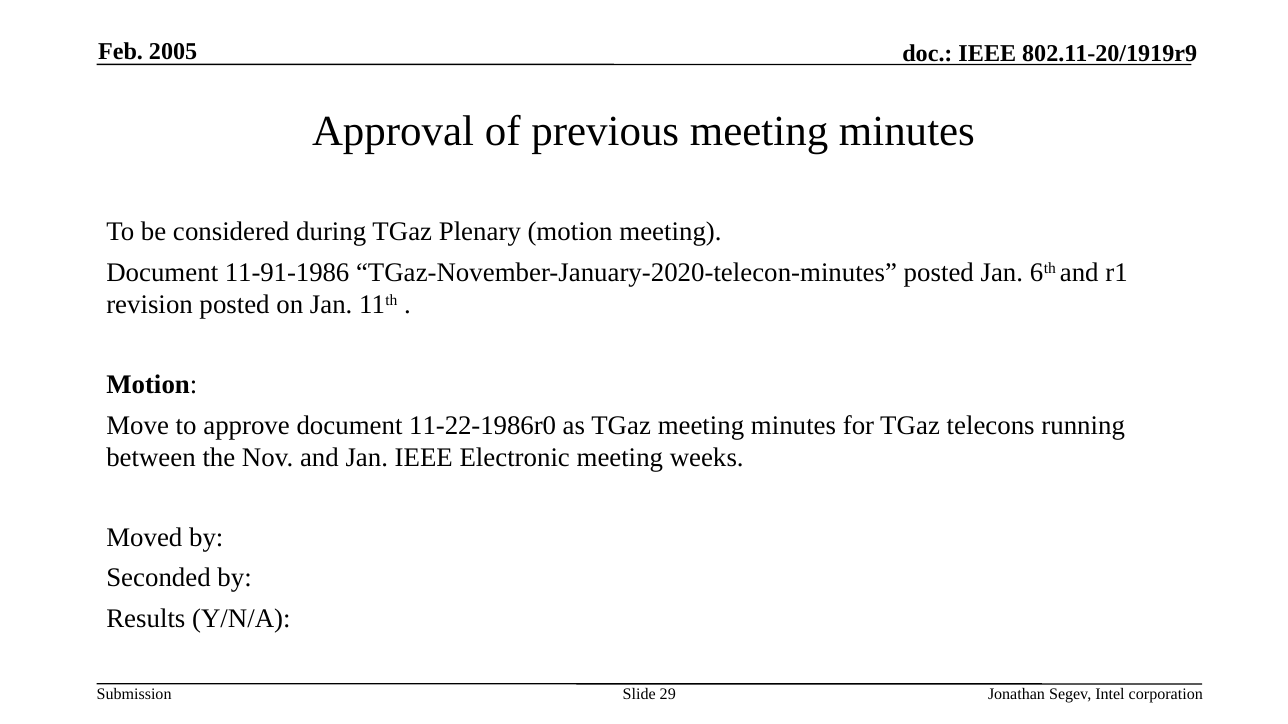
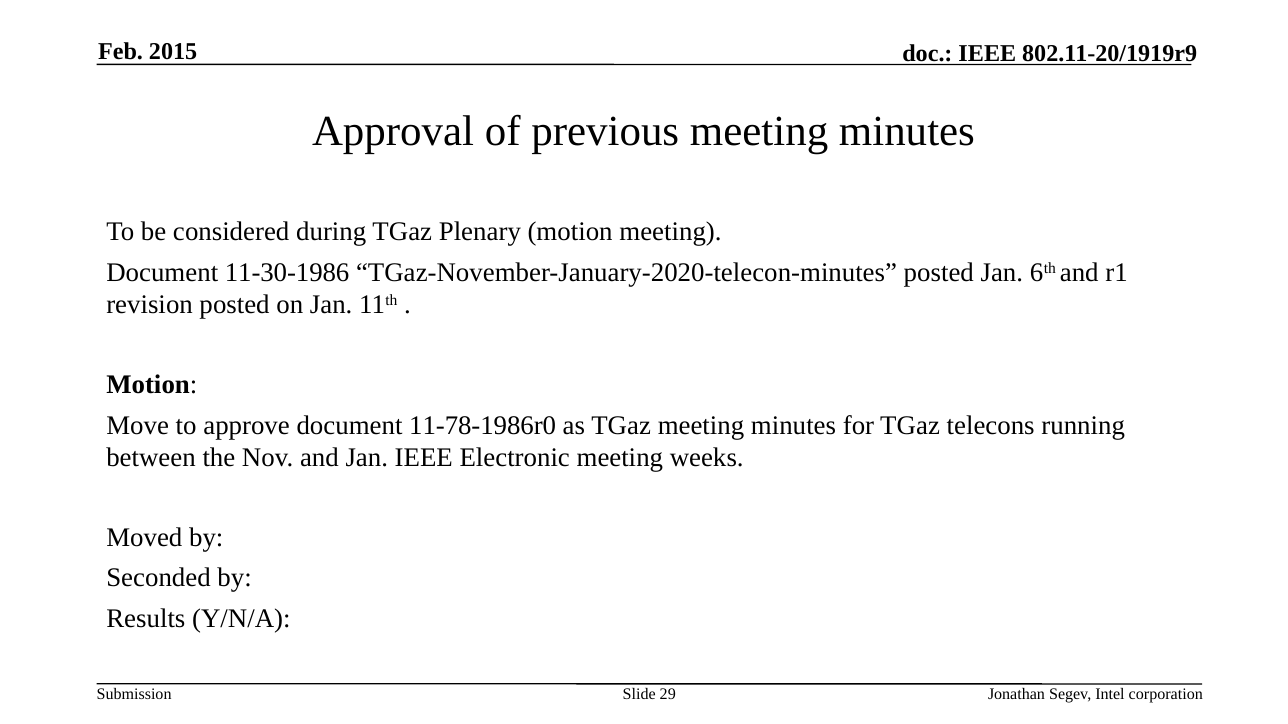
2005: 2005 -> 2015
11-91-1986: 11-91-1986 -> 11-30-1986
11-22-1986r0: 11-22-1986r0 -> 11-78-1986r0
